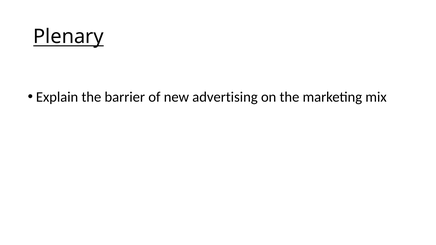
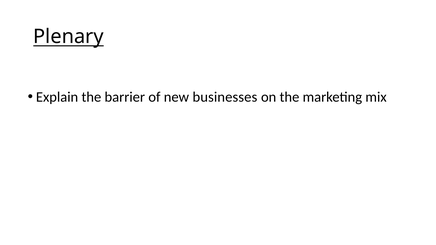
advertising: advertising -> businesses
